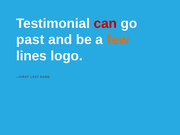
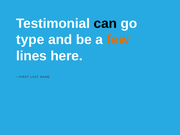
can colour: red -> black
past: past -> type
logo: logo -> here
